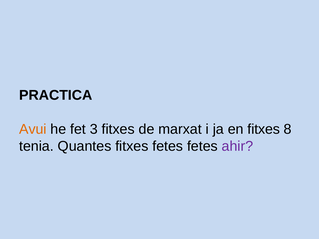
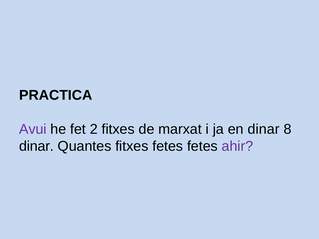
Avui colour: orange -> purple
3: 3 -> 2
en fitxes: fitxes -> dinar
tenia at (36, 146): tenia -> dinar
